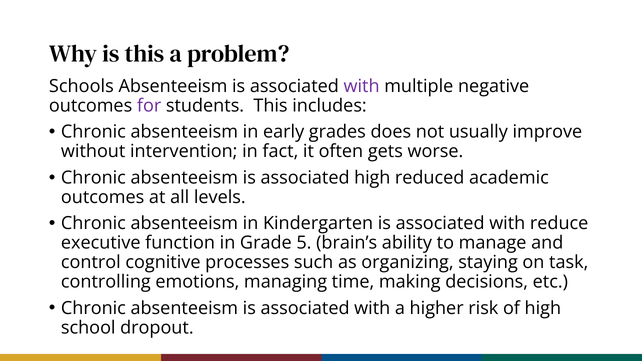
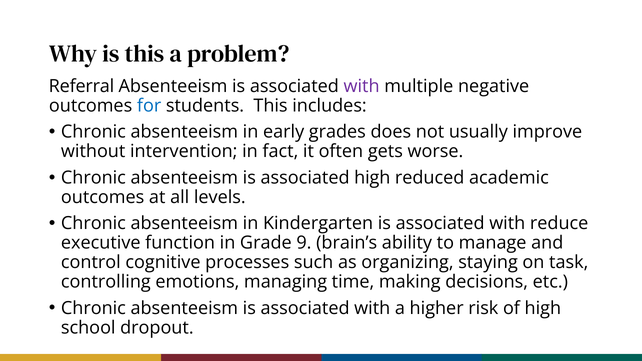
Schools: Schools -> Referral
for colour: purple -> blue
5: 5 -> 9
